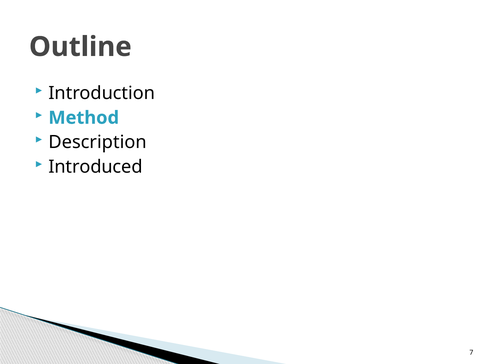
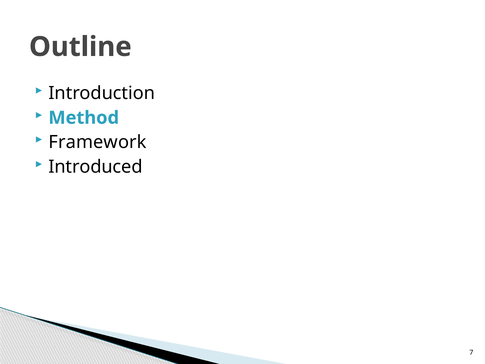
Description: Description -> Framework
